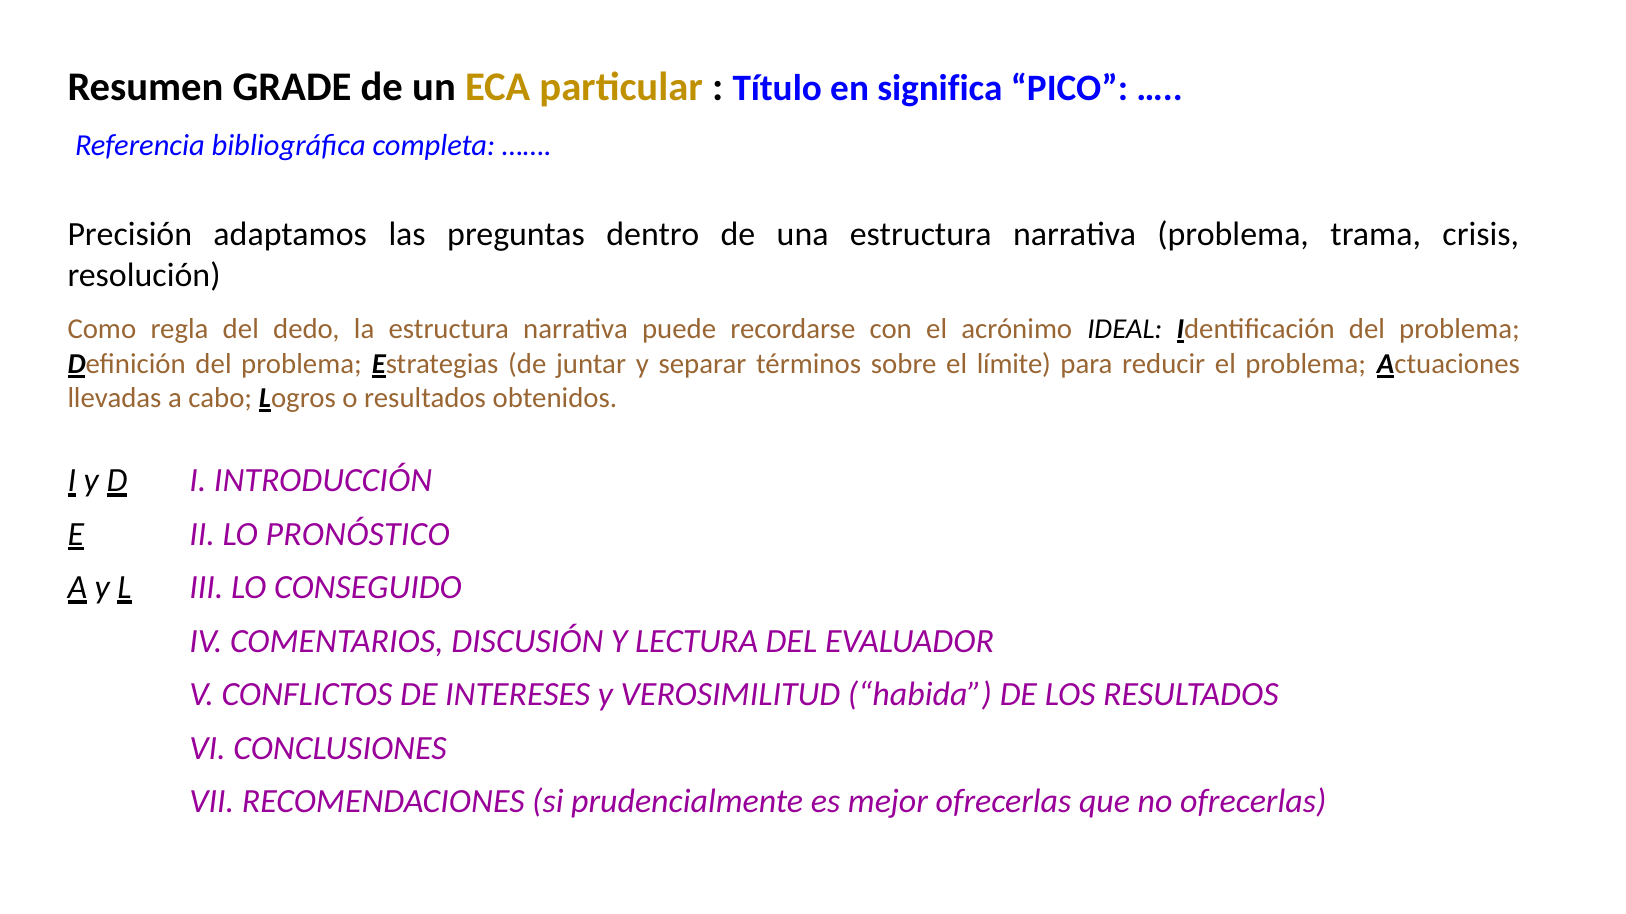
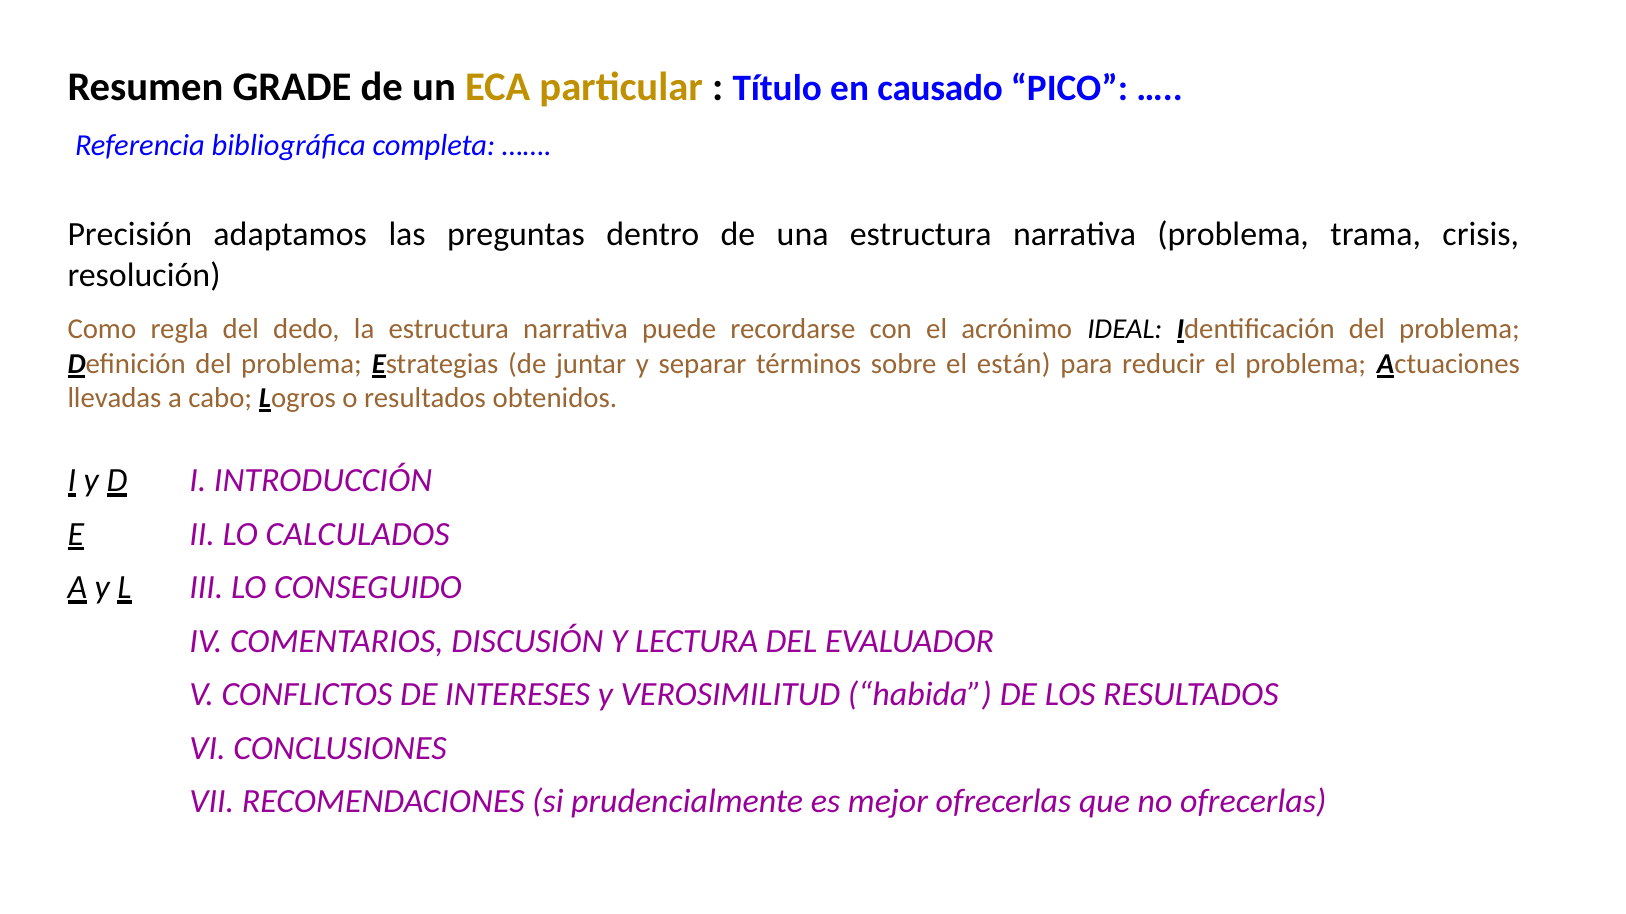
significa: significa -> causado
límite: límite -> están
PRONÓSTICO: PRONÓSTICO -> CALCULADOS
